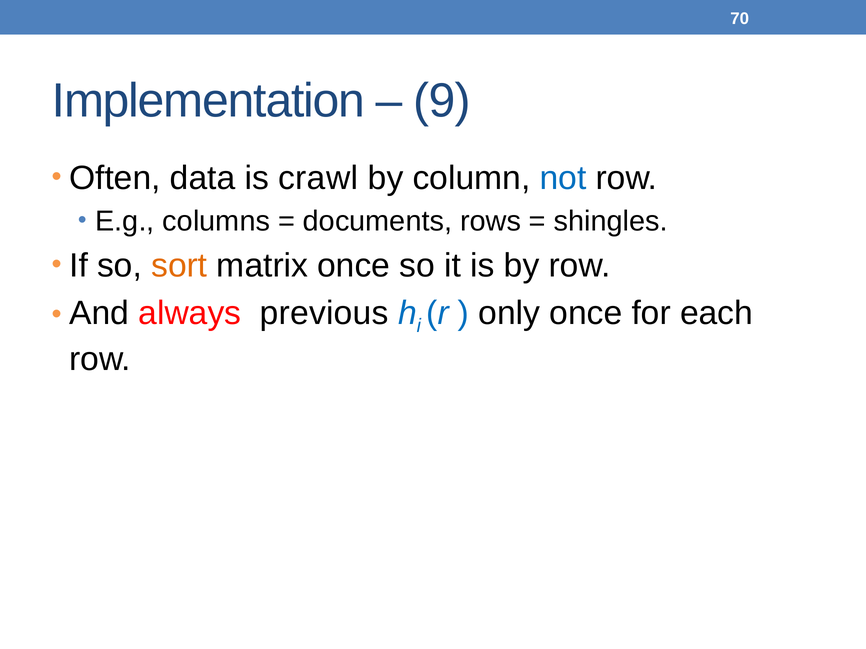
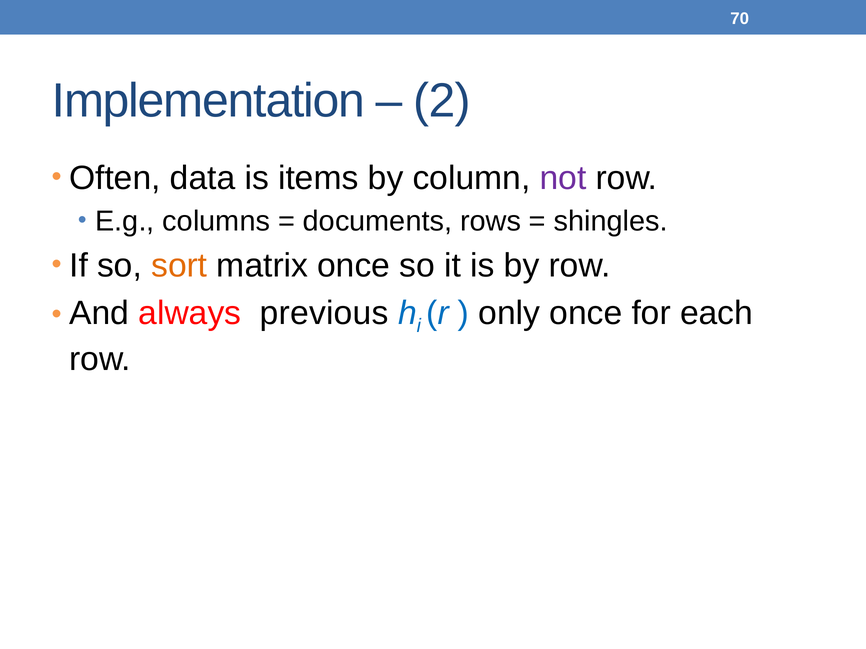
9: 9 -> 2
crawl: crawl -> items
not colour: blue -> purple
